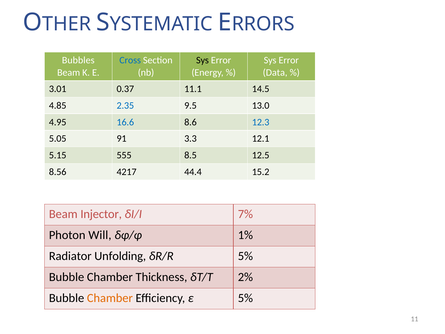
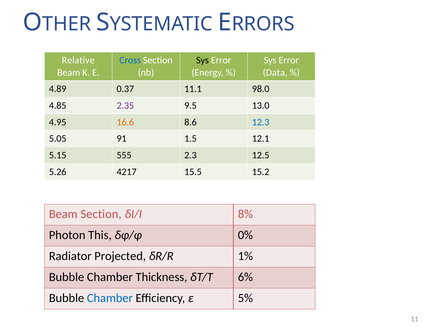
Bubbles: Bubbles -> Relative
3.01: 3.01 -> 4.89
14.5: 14.5 -> 98.0
2.35 colour: blue -> purple
16.6 colour: blue -> orange
3.3: 3.3 -> 1.5
8.5: 8.5 -> 2.3
8.56: 8.56 -> 5.26
44.4: 44.4 -> 15.5
Beam Injector: Injector -> Section
7%: 7% -> 8%
Will: Will -> This
1%: 1% -> 0%
Unfolding: Unfolding -> Projected
δR/R 5%: 5% -> 1%
2%: 2% -> 6%
Chamber at (110, 298) colour: orange -> blue
